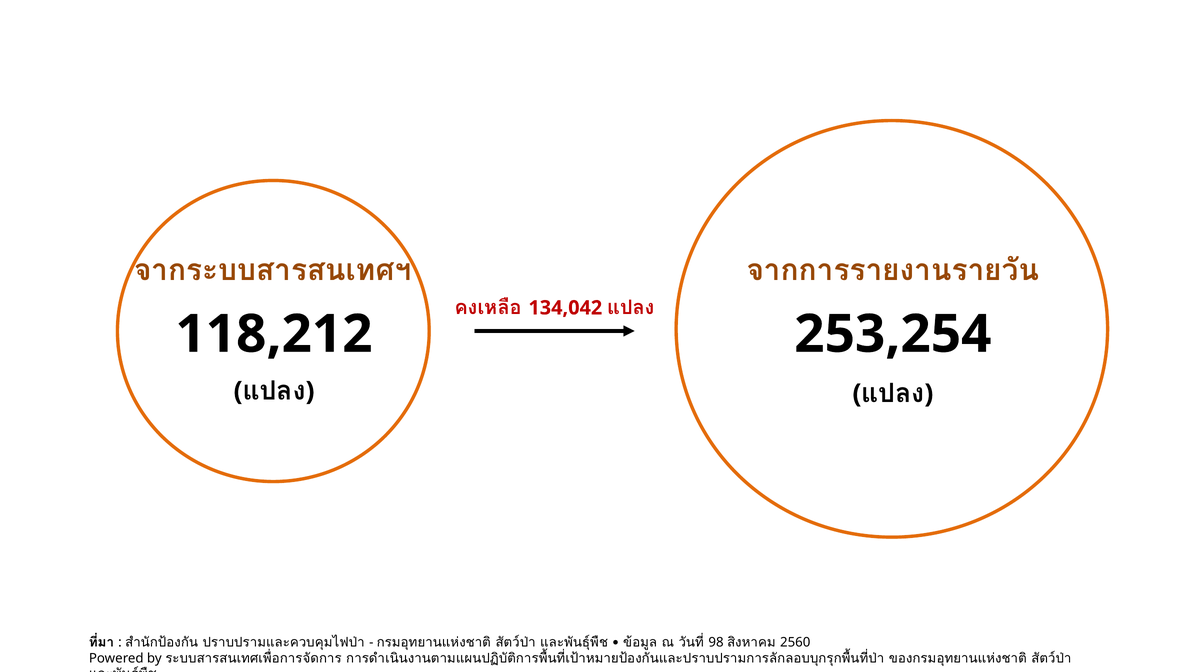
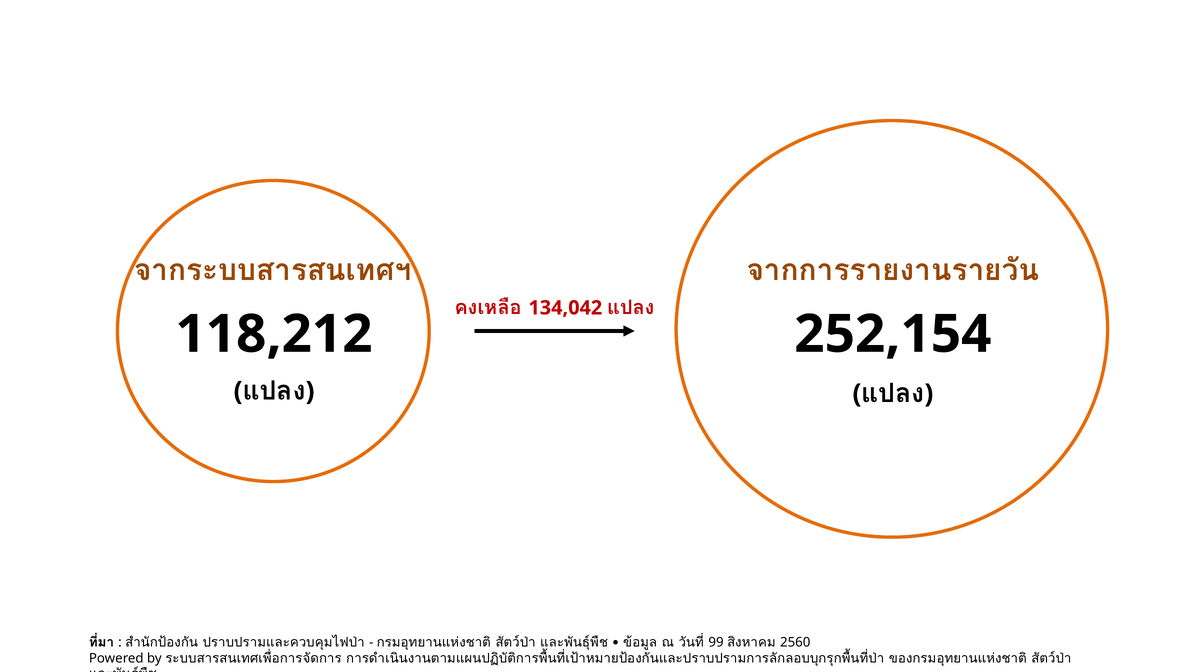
253,254: 253,254 -> 252,154
98: 98 -> 99
